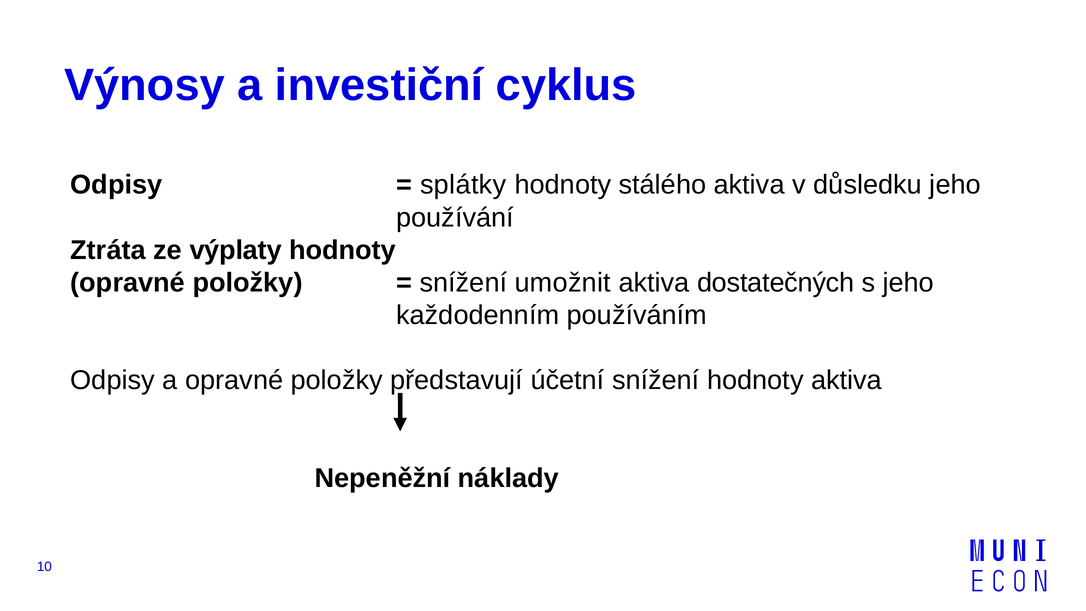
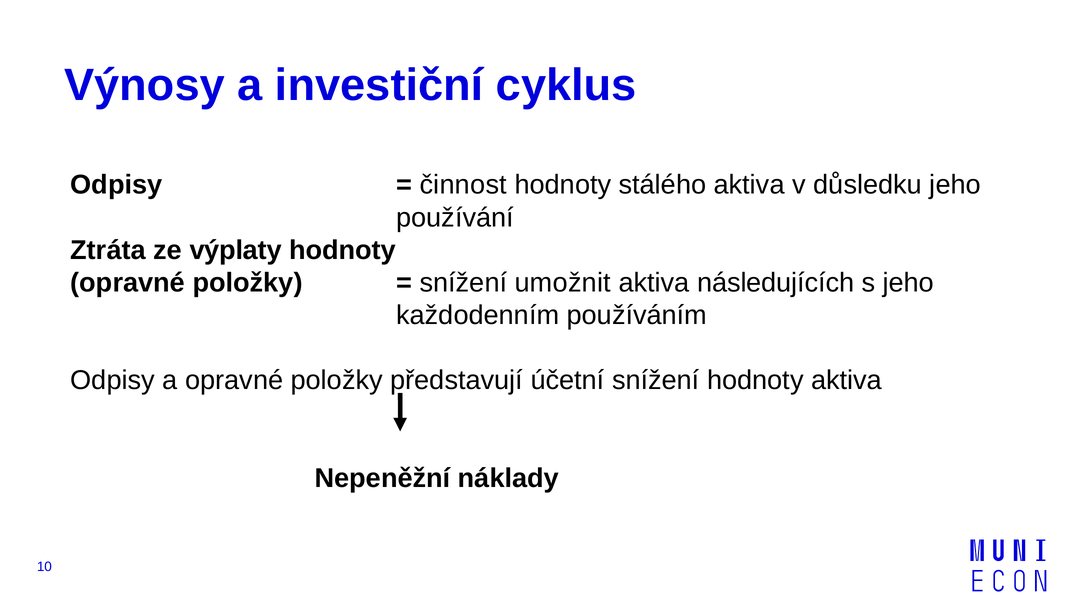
splátky: splátky -> činnost
dostatečných: dostatečných -> následujících
